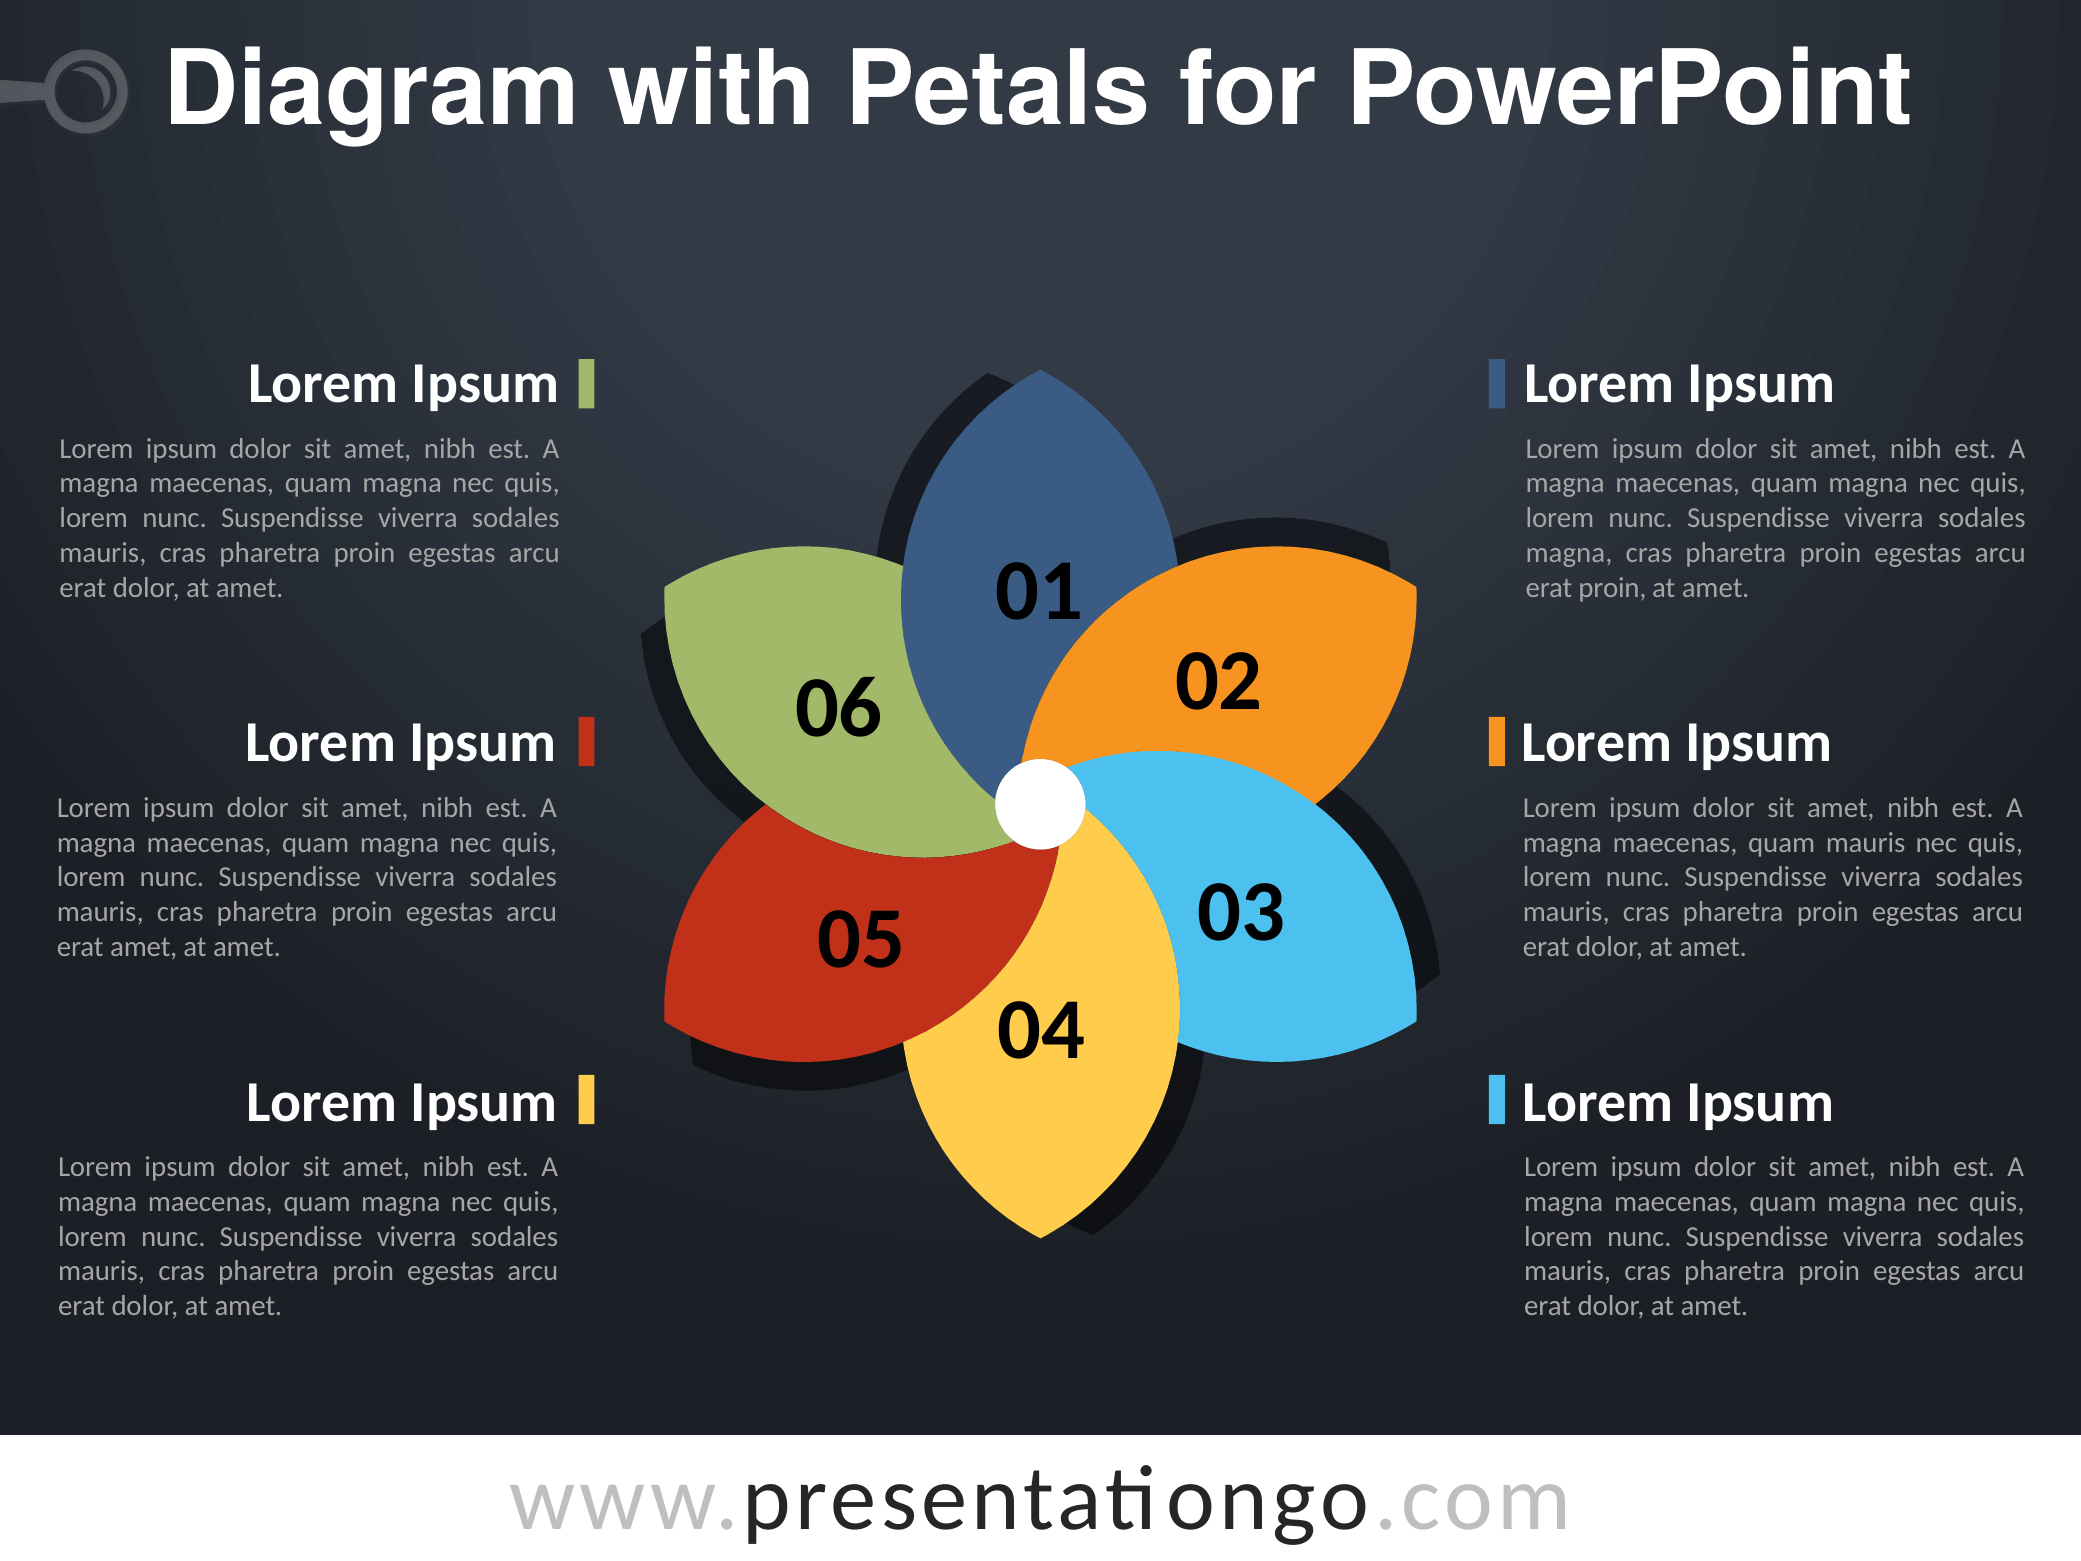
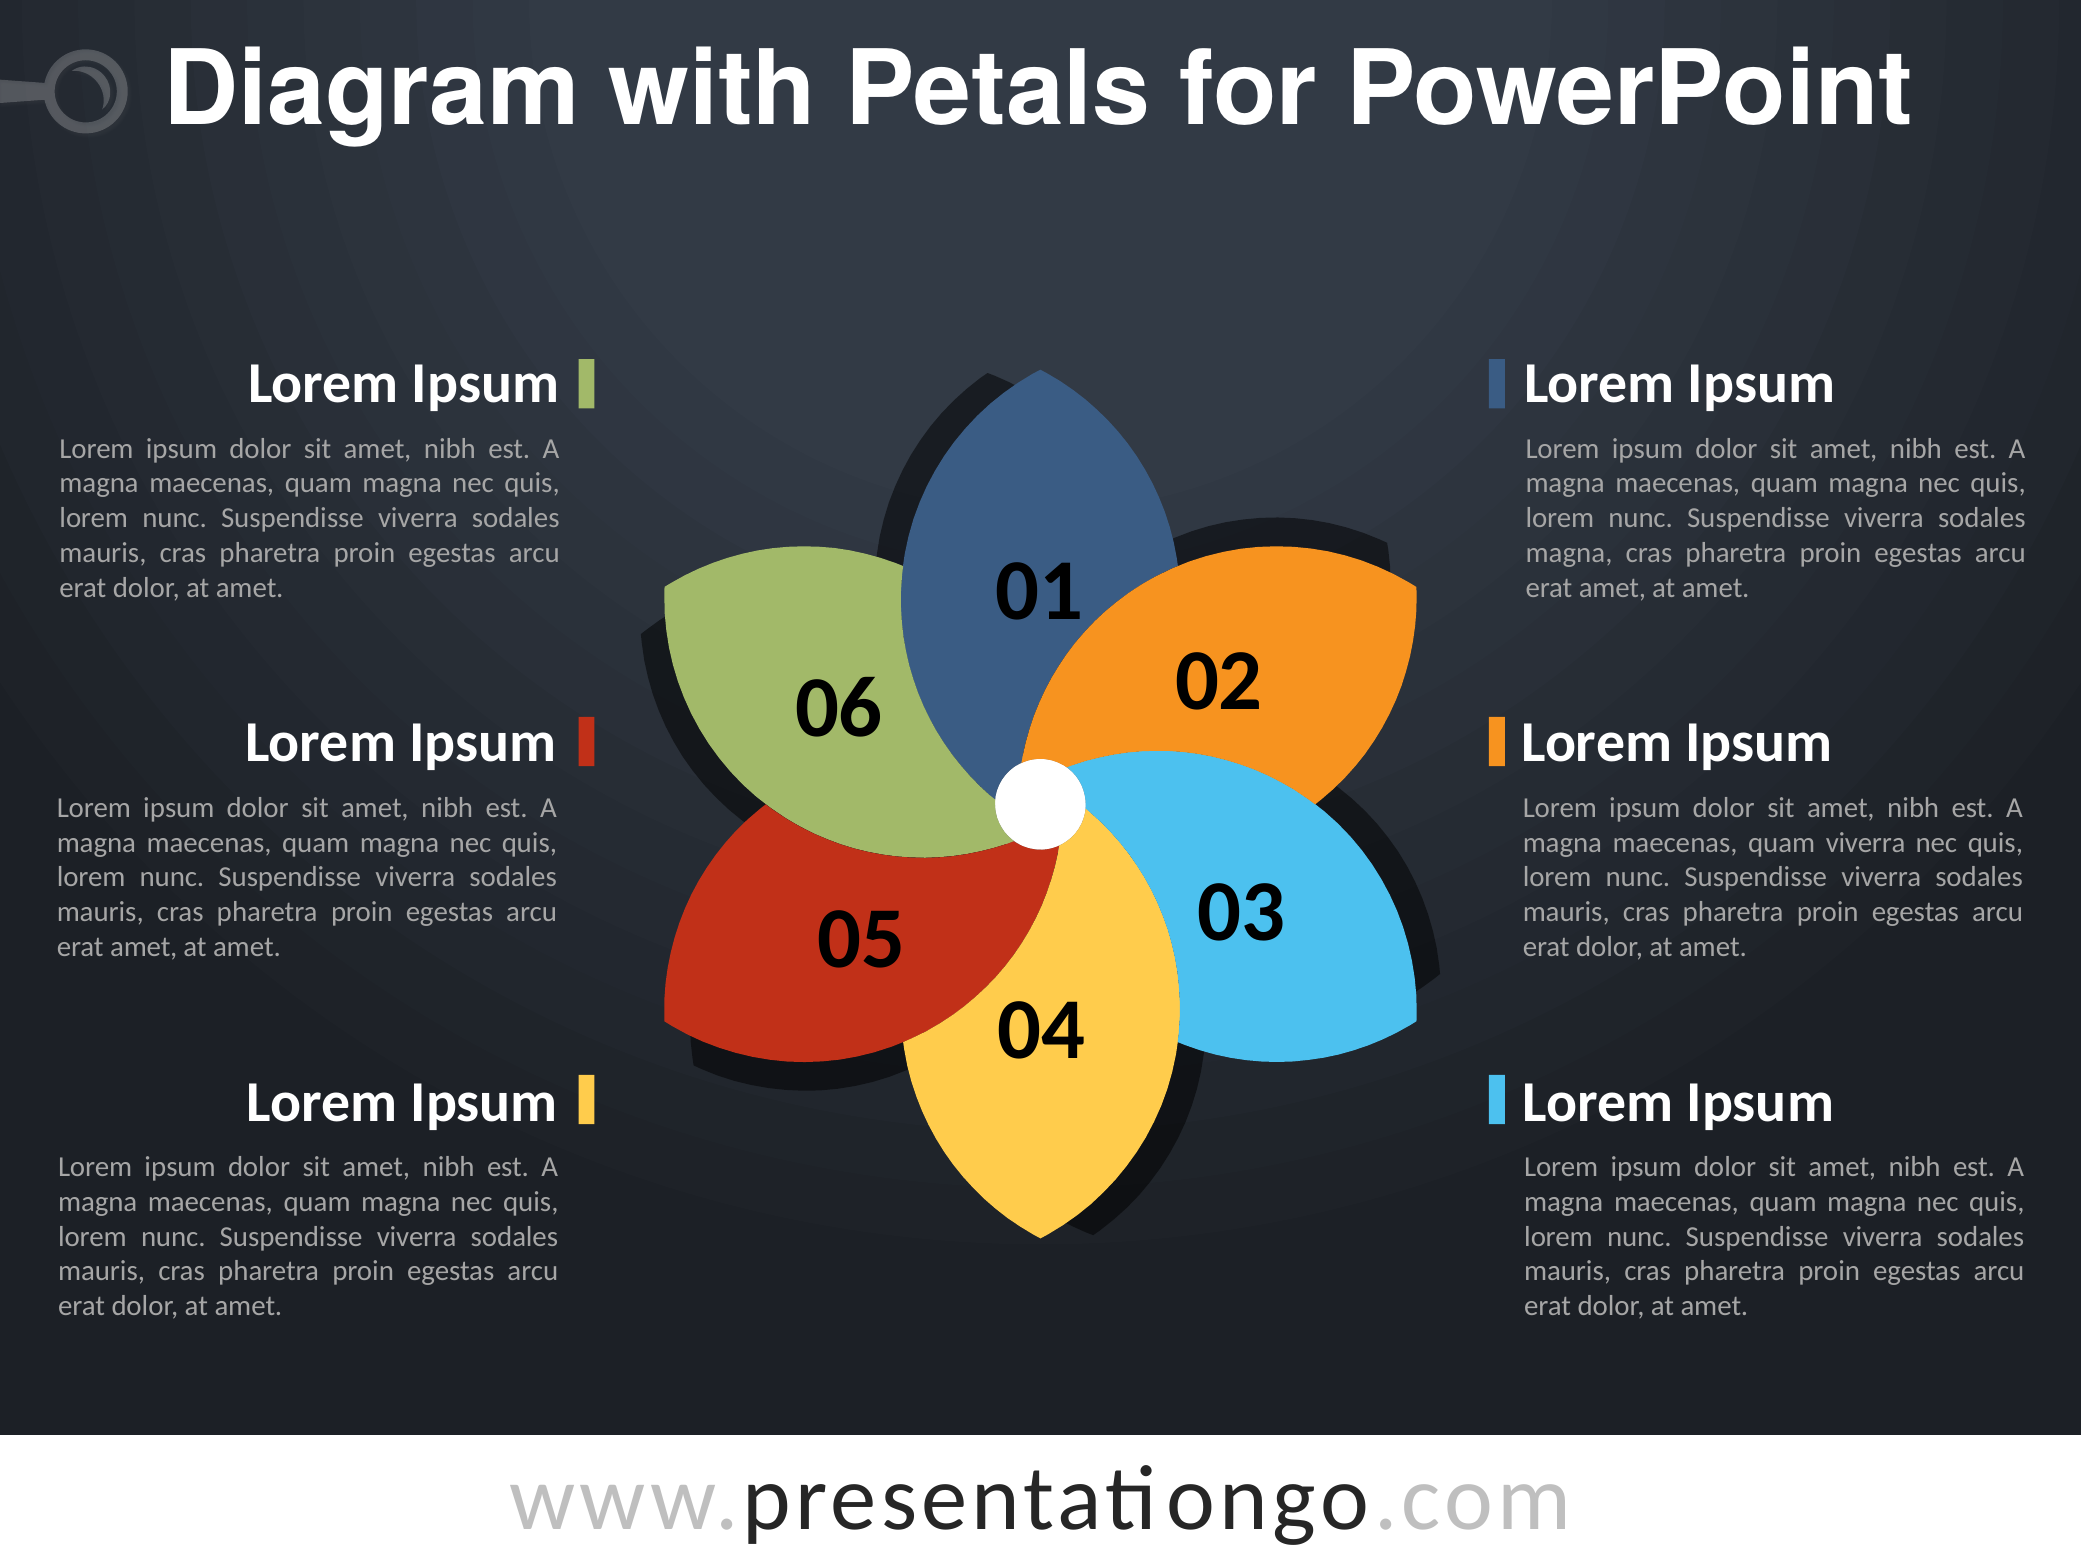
proin at (1612, 588): proin -> amet
quam mauris: mauris -> viverra
